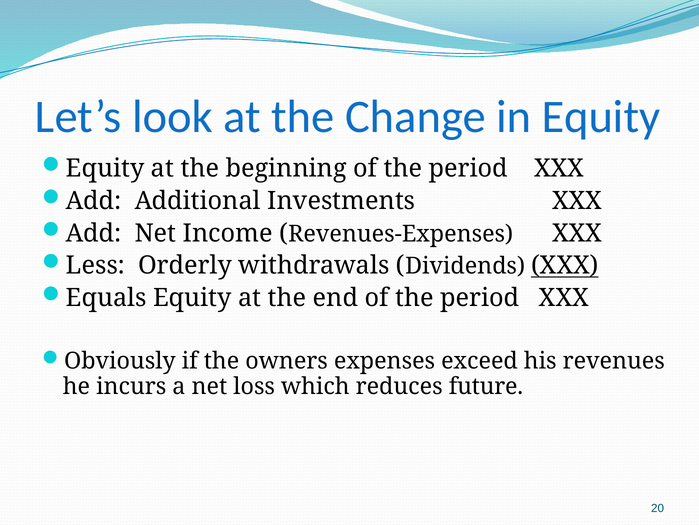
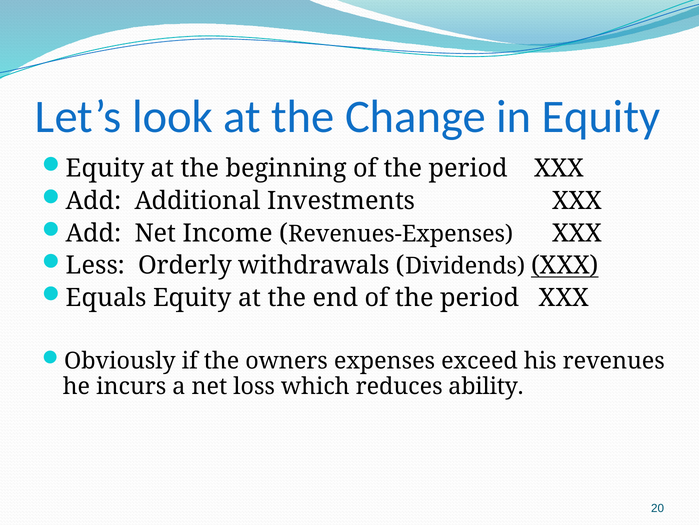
future: future -> ability
